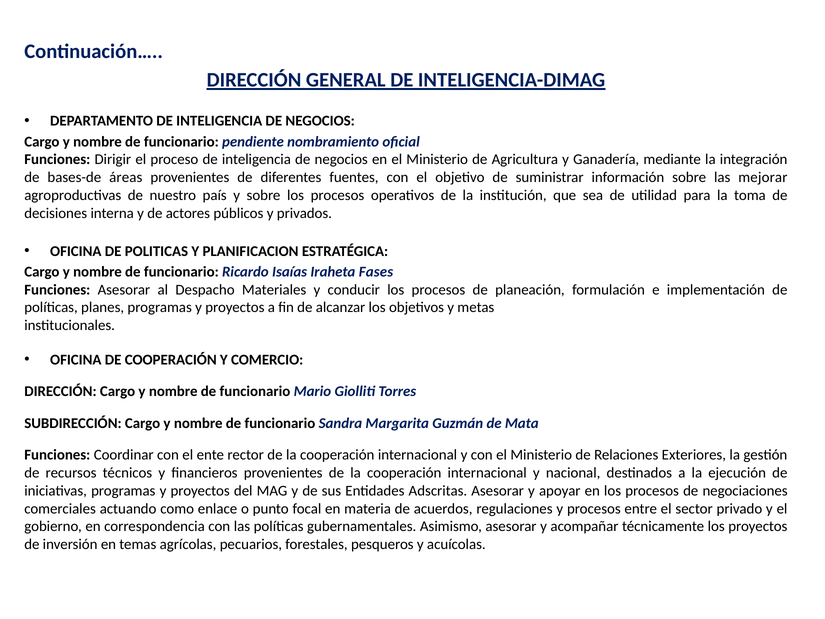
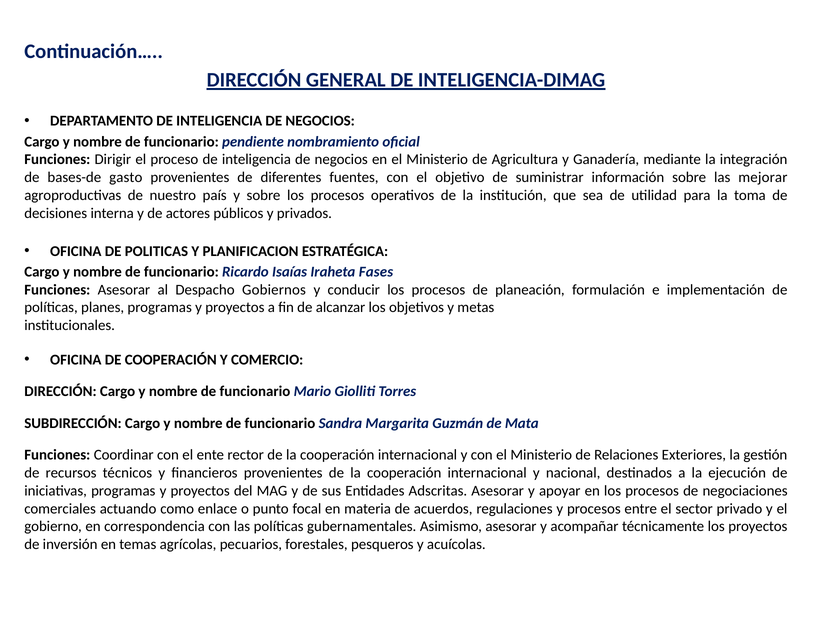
áreas: áreas -> gasto
Materiales: Materiales -> Gobiernos
